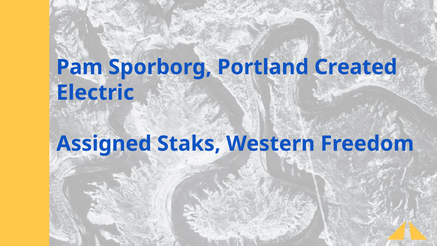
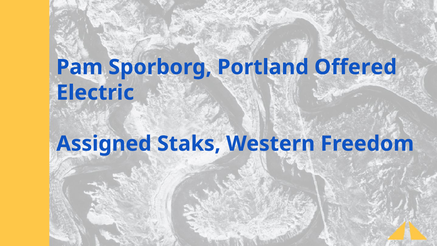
Created: Created -> Offered
